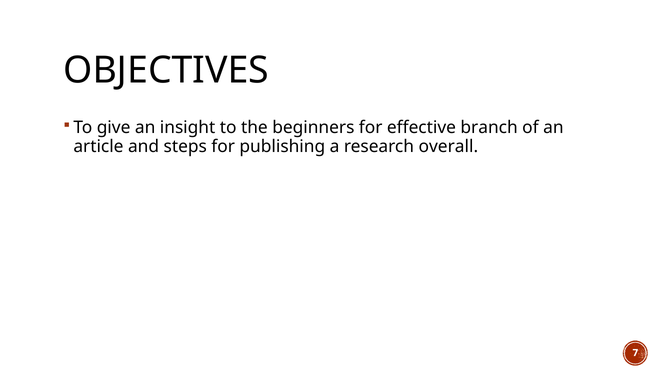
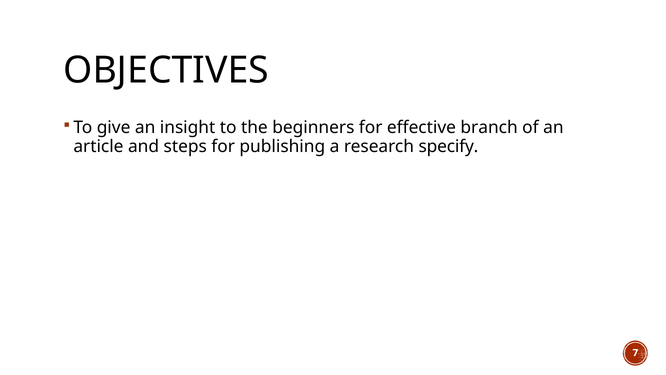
overall: overall -> specify
